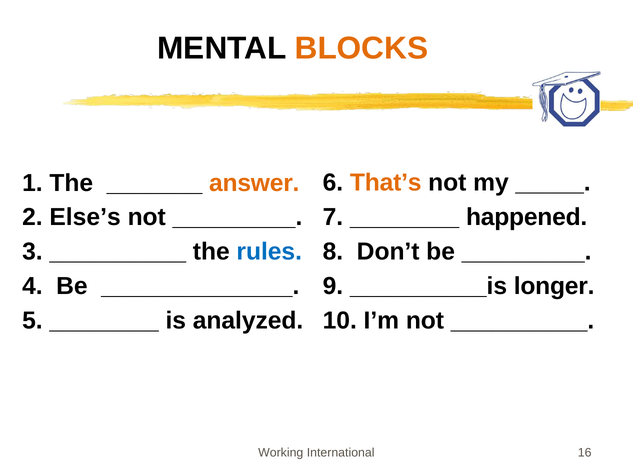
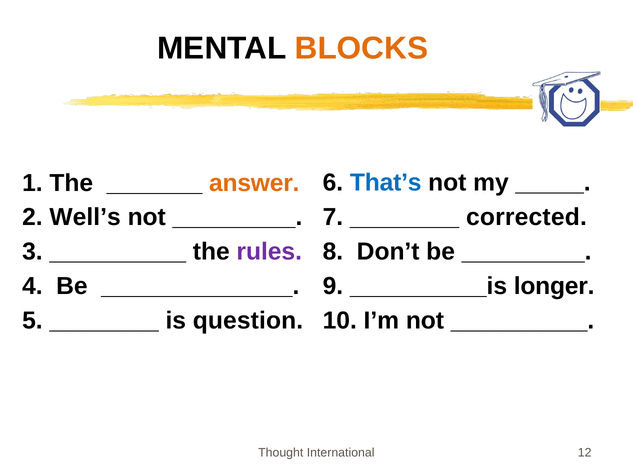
That’s colour: orange -> blue
happened: happened -> corrected
Else’s: Else’s -> Well’s
rules colour: blue -> purple
analyzed: analyzed -> question
Working: Working -> Thought
16: 16 -> 12
